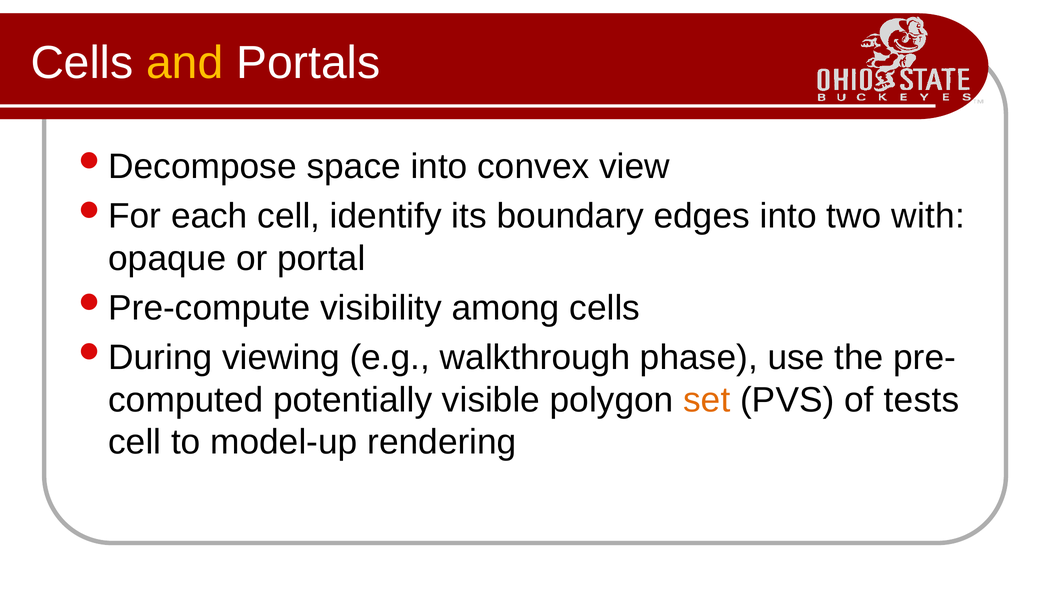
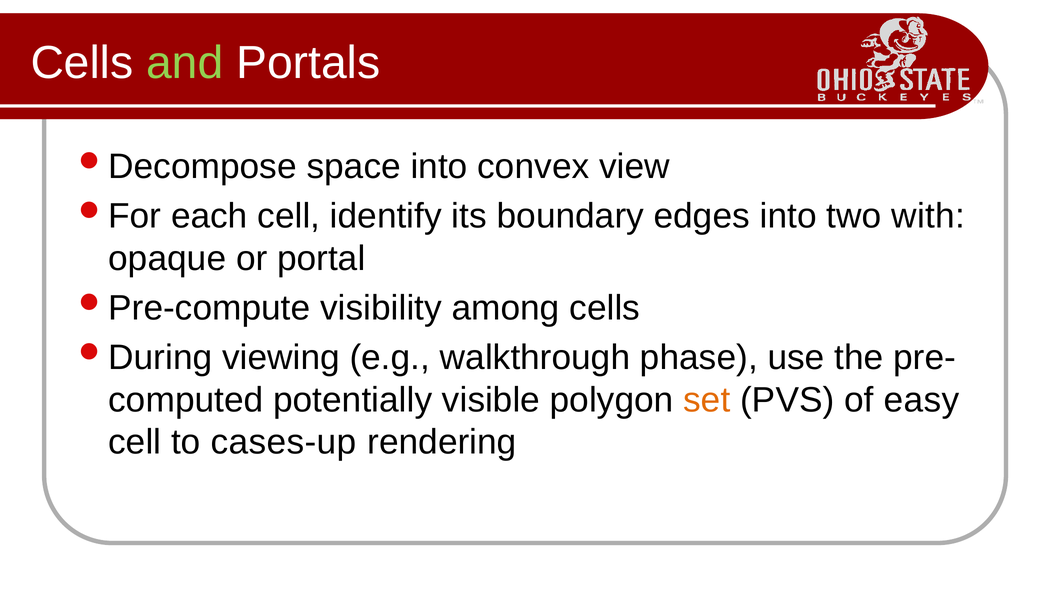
and colour: yellow -> light green
tests: tests -> easy
model-up: model-up -> cases-up
